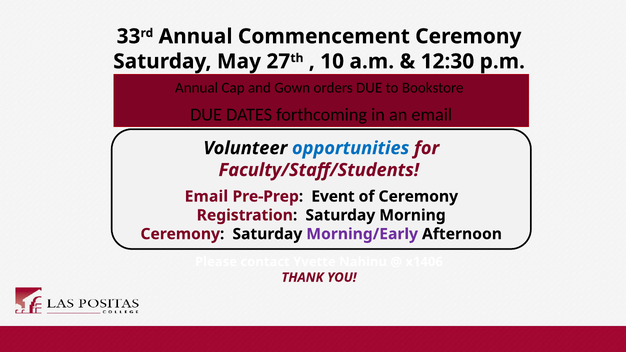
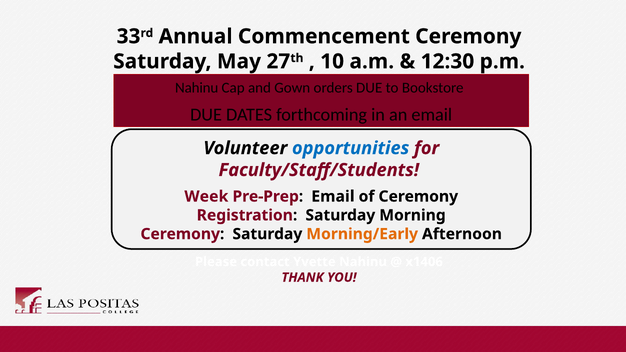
Annual at (197, 88): Annual -> Nahinu
Email at (206, 197): Email -> Week
Pre-Prep Event: Event -> Email
Morning/Early colour: purple -> orange
